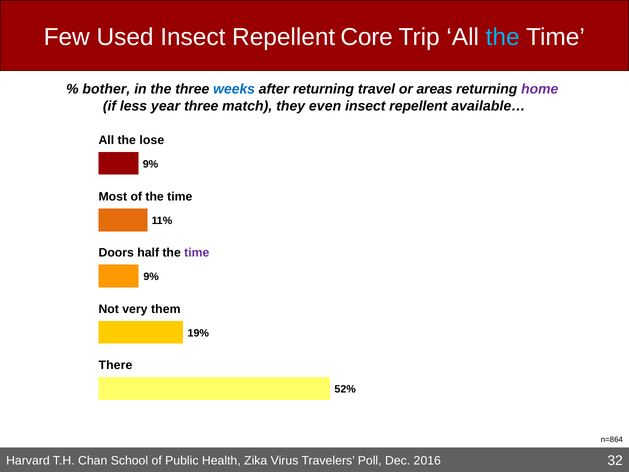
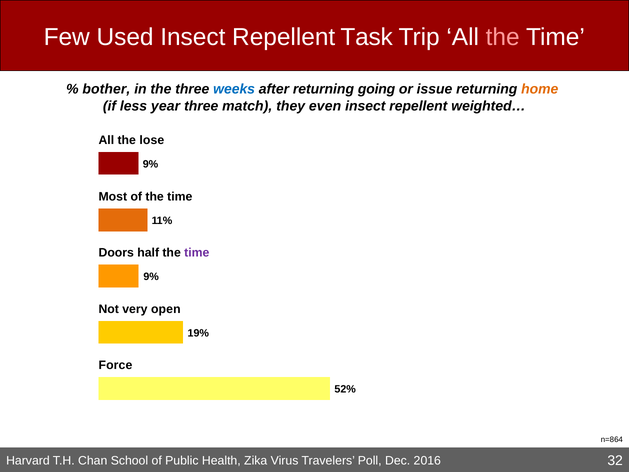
Core: Core -> Task
the at (503, 37) colour: light blue -> pink
travel: travel -> going
areas: areas -> issue
home colour: purple -> orange
available…: available… -> weighted…
them: them -> open
There: There -> Force
